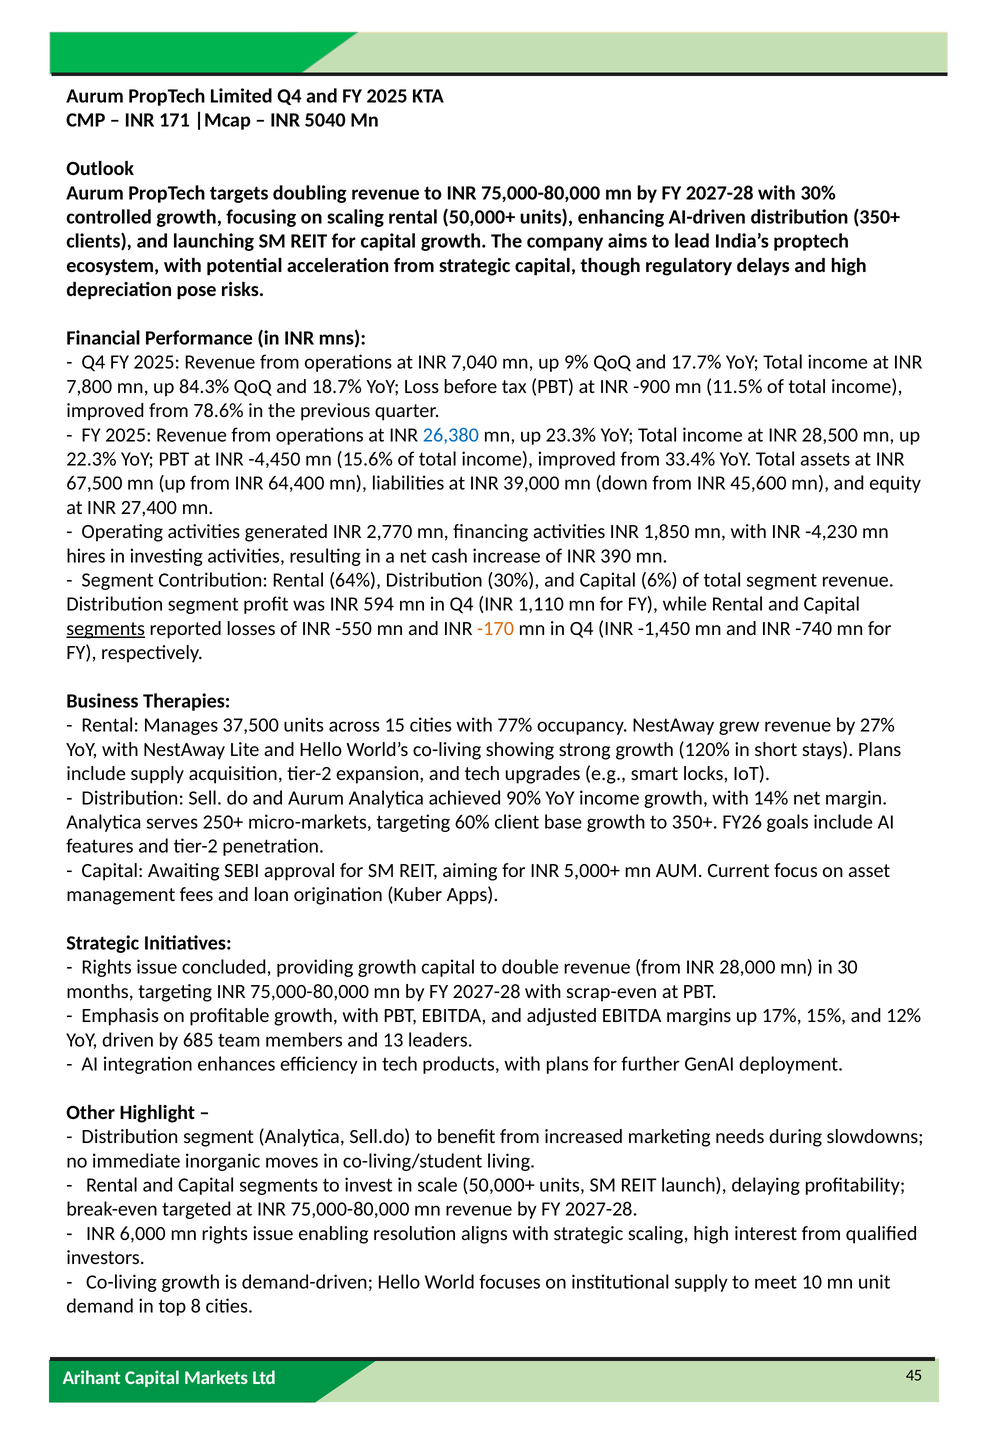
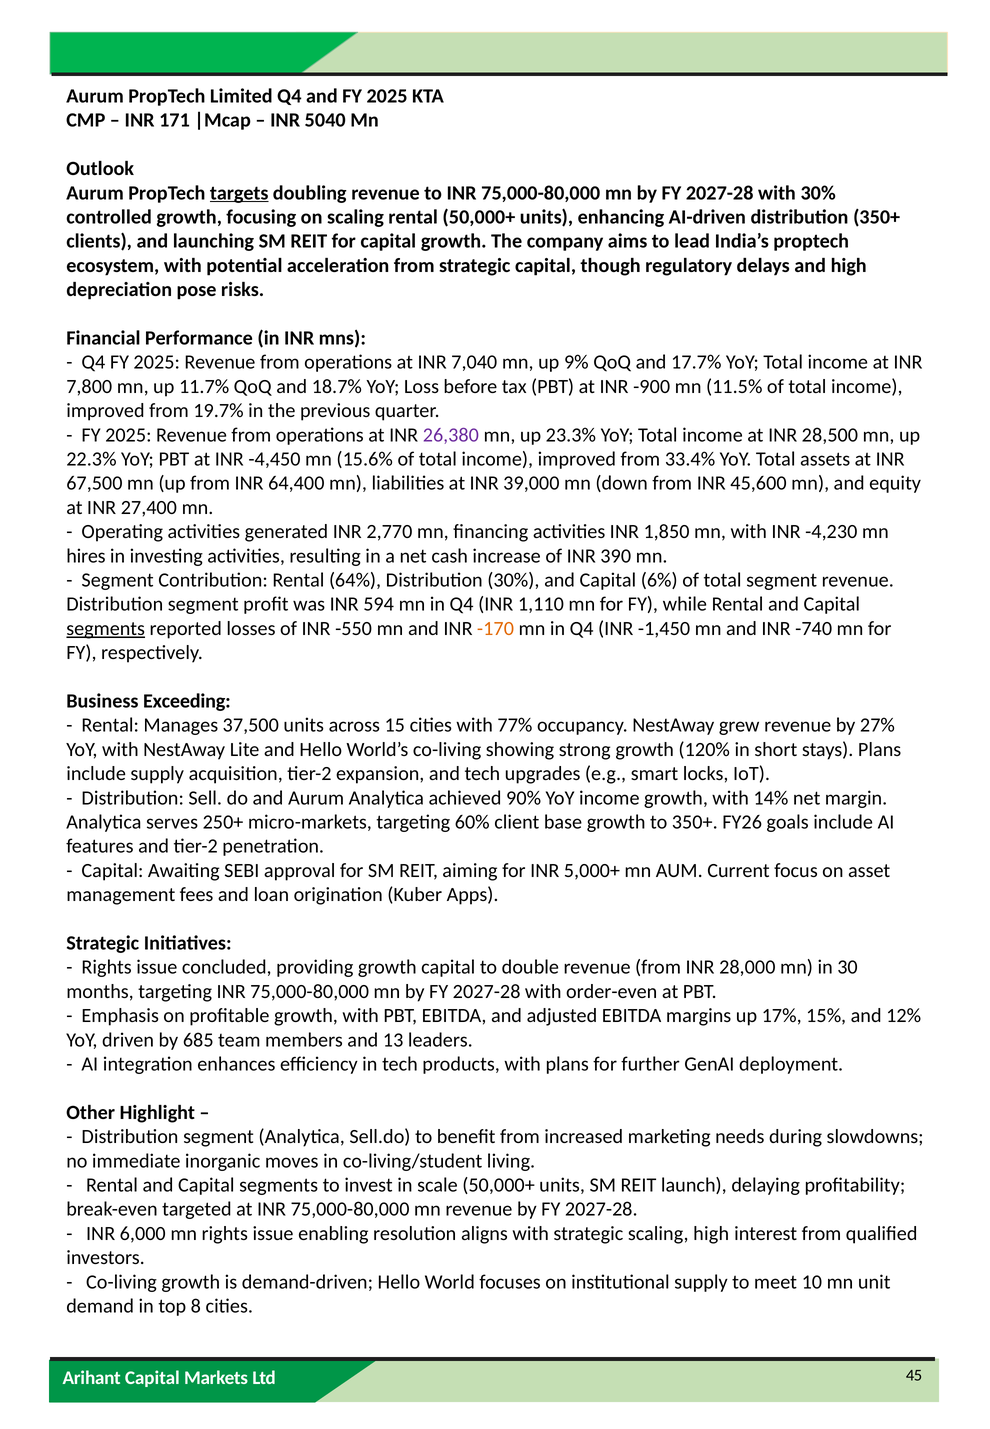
targets underline: none -> present
84.3%: 84.3% -> 11.7%
78.6%: 78.6% -> 19.7%
26,380 colour: blue -> purple
Therapies: Therapies -> Exceeding
scrap-even: scrap-even -> order-even
